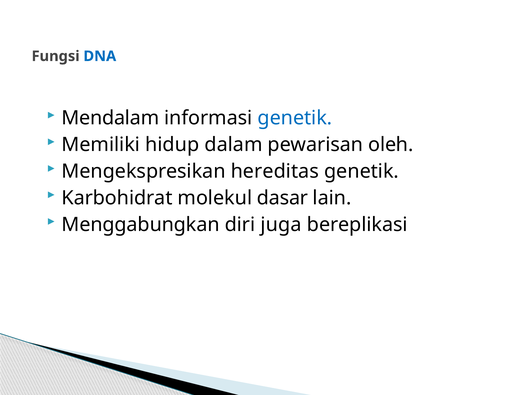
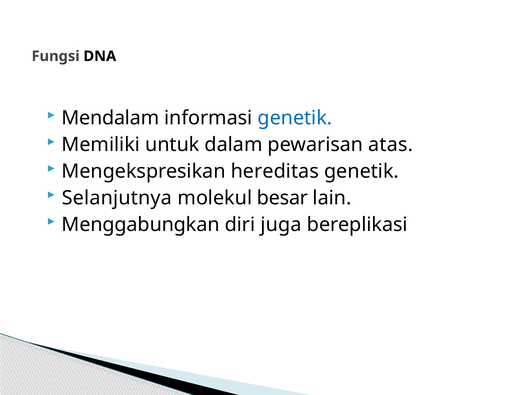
DNA colour: blue -> black
hidup: hidup -> untuk
oleh: oleh -> atas
Karbohidrat: Karbohidrat -> Selanjutnya
dasar: dasar -> besar
